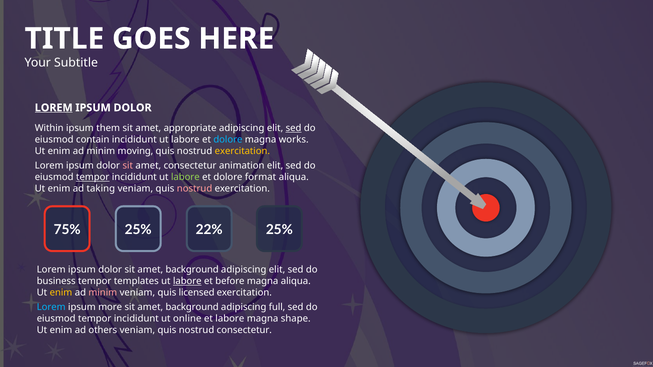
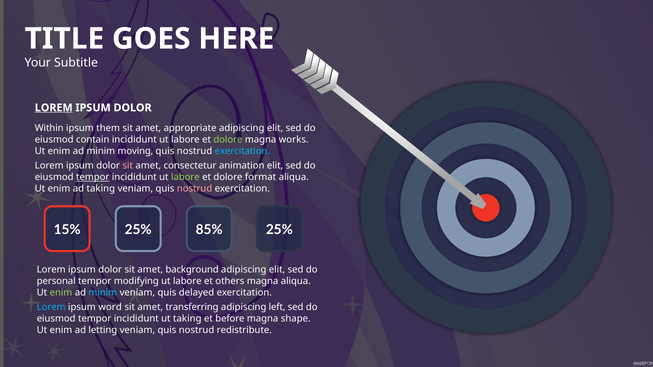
sed at (294, 128) underline: present -> none
dolore at (228, 140) colour: light blue -> light green
exercitation at (242, 151) colour: yellow -> light blue
75%: 75% -> 15%
22%: 22% -> 85%
business: business -> personal
templates: templates -> modifying
labore at (187, 281) underline: present -> none
before: before -> others
enim at (61, 293) colour: yellow -> light green
minim at (103, 293) colour: pink -> light blue
licensed: licensed -> delayed
more: more -> word
background at (192, 308): background -> transferring
full: full -> left
ut online: online -> taking
et labore: labore -> before
others: others -> letting
nostrud consectetur: consectetur -> redistribute
